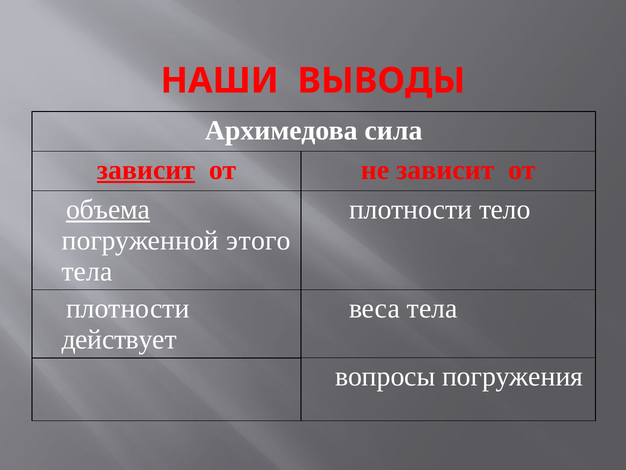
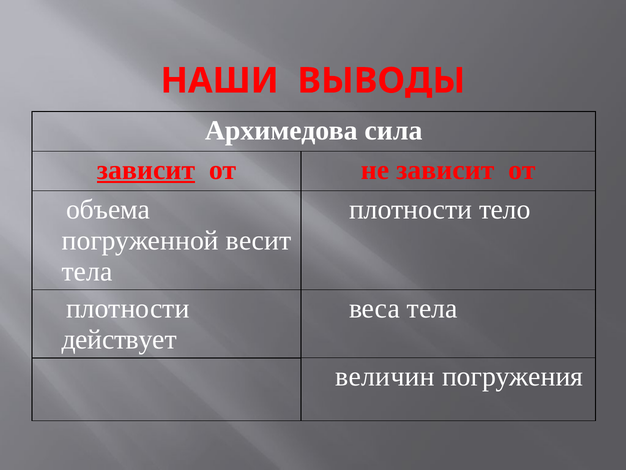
объема underline: present -> none
этого: этого -> весит
вопросы: вопросы -> величин
